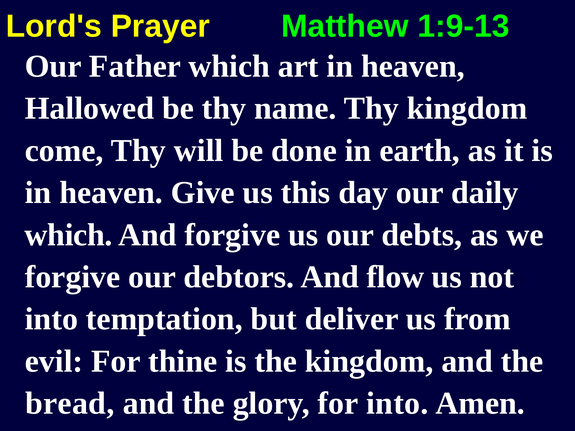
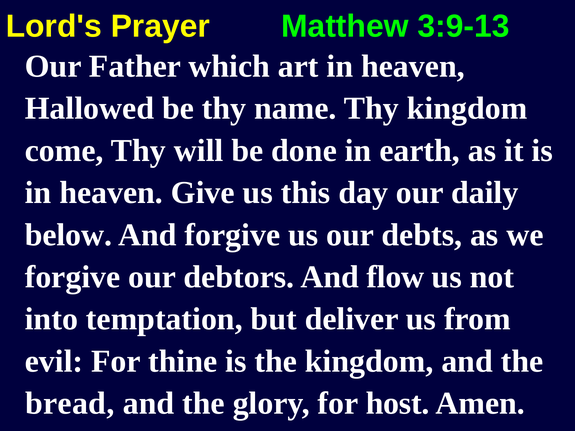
1:9-13: 1:9-13 -> 3:9-13
which at (69, 235): which -> below
for into: into -> host
